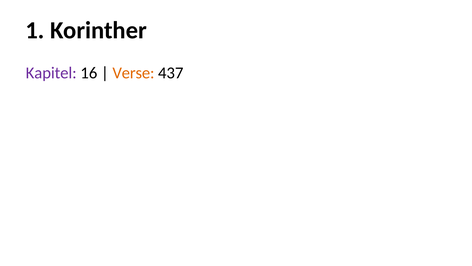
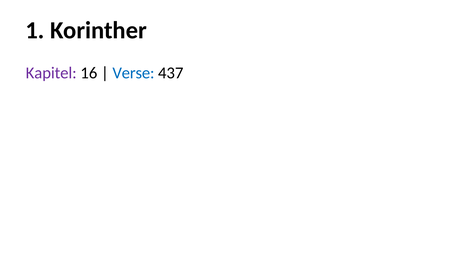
Verse colour: orange -> blue
